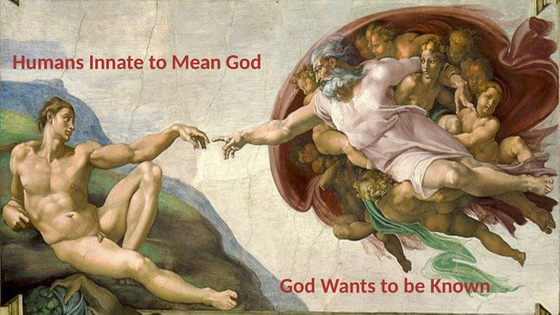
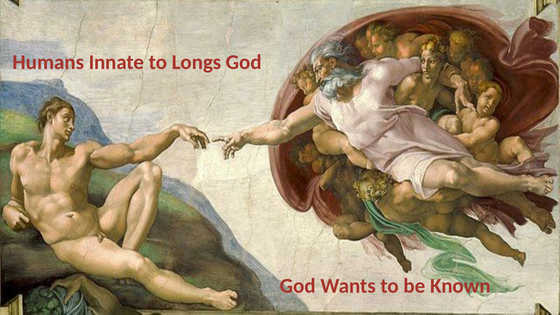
Mean: Mean -> Longs
